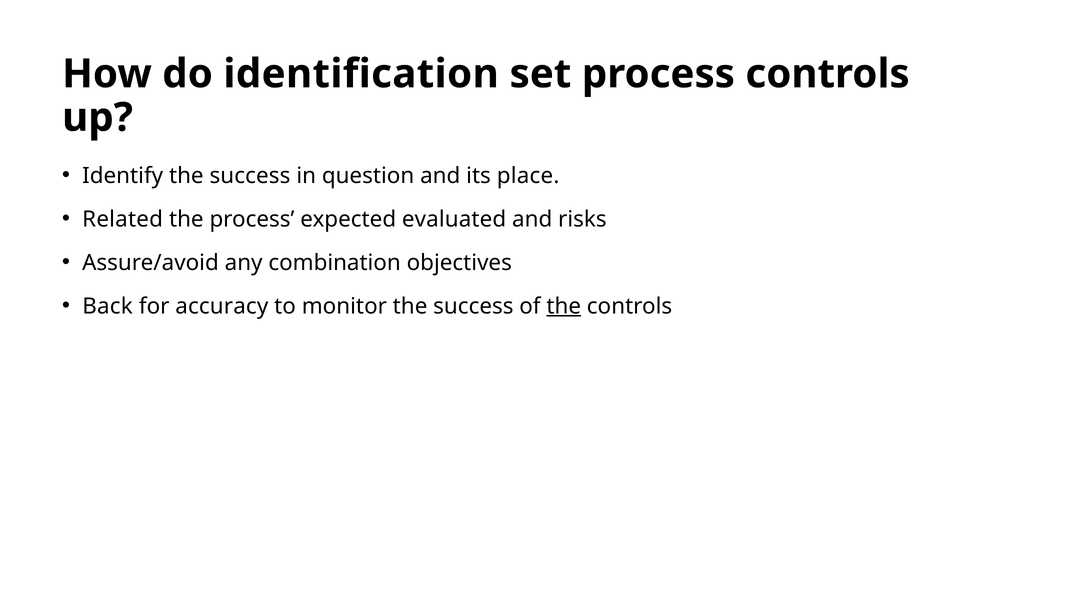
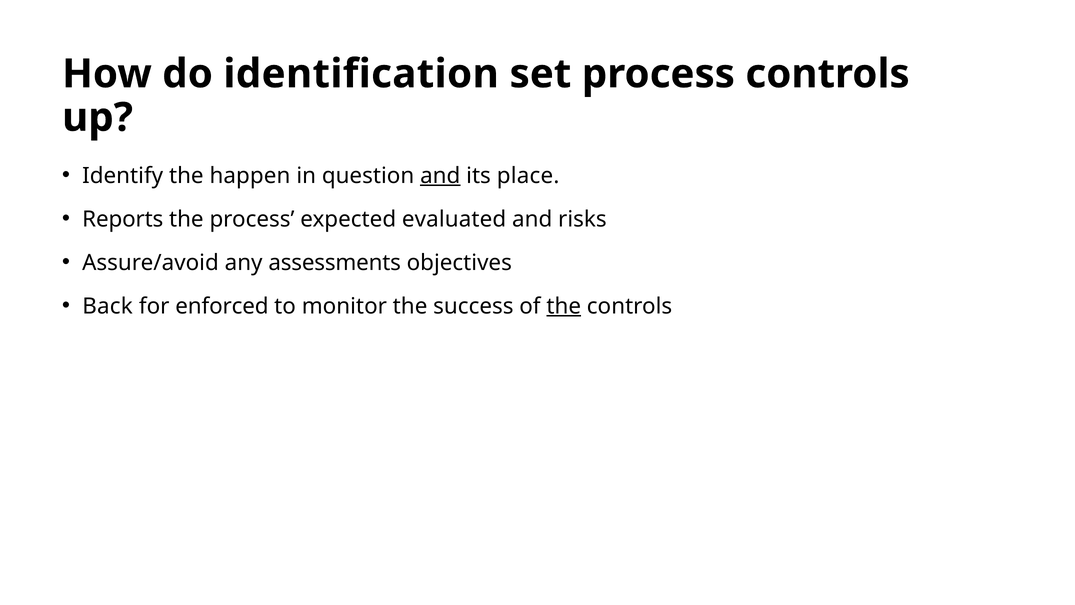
Identify the success: success -> happen
and at (440, 176) underline: none -> present
Related: Related -> Reports
combination: combination -> assessments
accuracy: accuracy -> enforced
